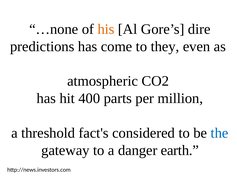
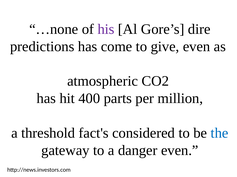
his colour: orange -> purple
they: they -> give
danger earth: earth -> even
